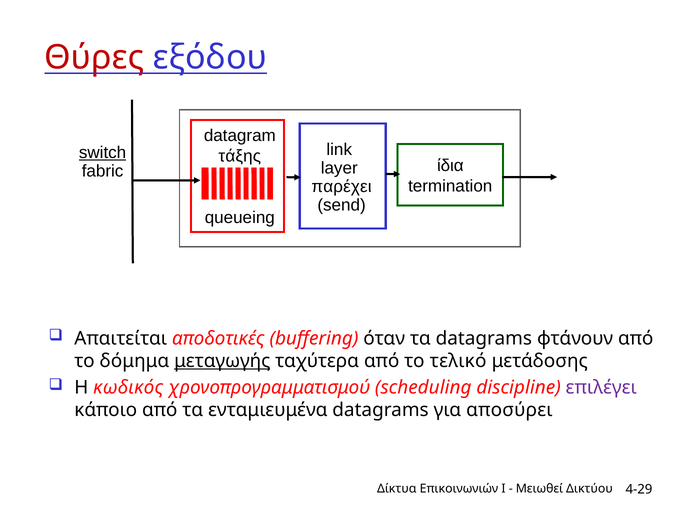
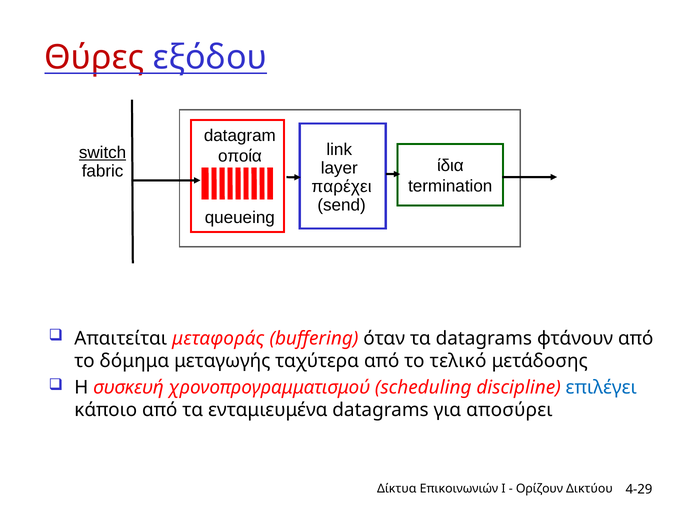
τάξης: τάξης -> οποία
αποδοτικές: αποδοτικές -> μεταφοράς
μεταγωγής underline: present -> none
κωδικός: κωδικός -> συσκευή
επιλέγει colour: purple -> blue
Μειωθεί: Μειωθεί -> Ορίζουν
